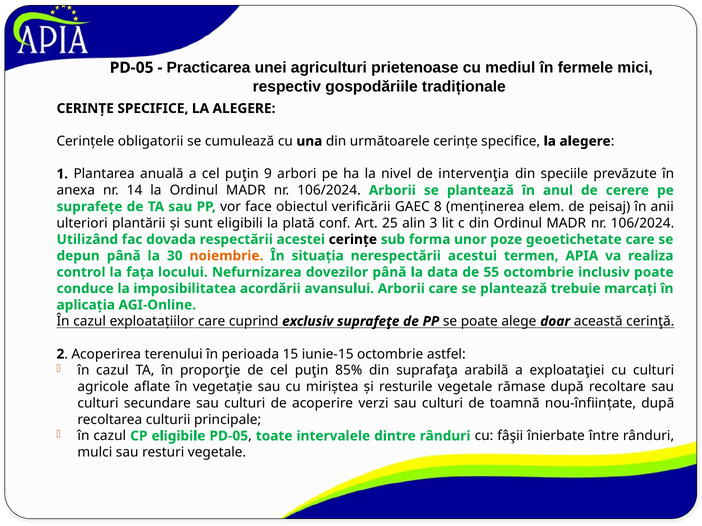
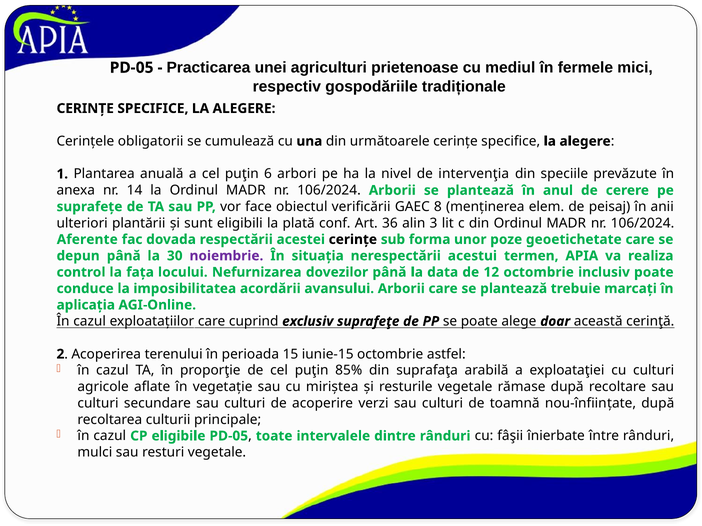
9: 9 -> 6
25: 25 -> 36
Utilizând: Utilizând -> Aferente
noiembrie colour: orange -> purple
55: 55 -> 12
